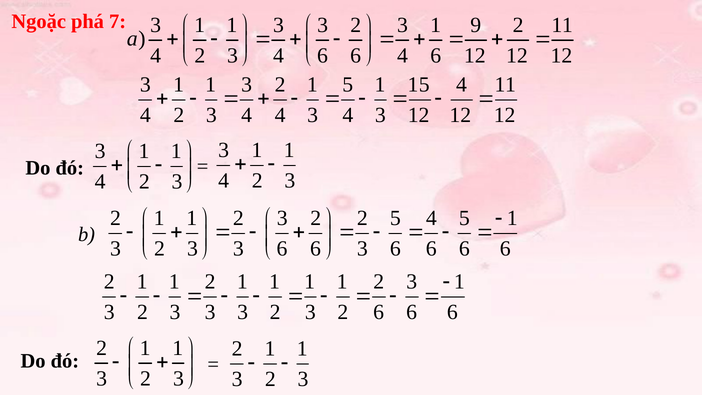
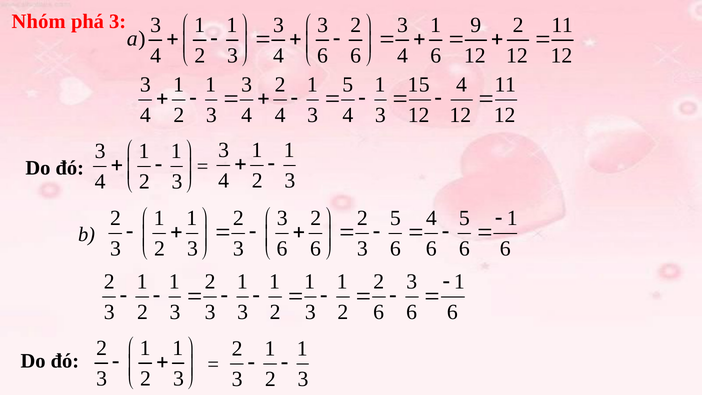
Ngoặc: Ngoặc -> Nhóm
phá 7: 7 -> 3
